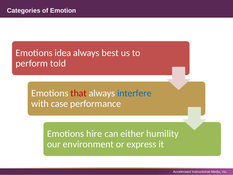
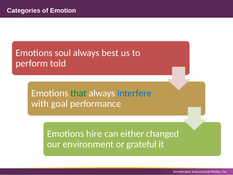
idea: idea -> soul
that colour: red -> green
case: case -> goal
humility: humility -> changed
express: express -> grateful
